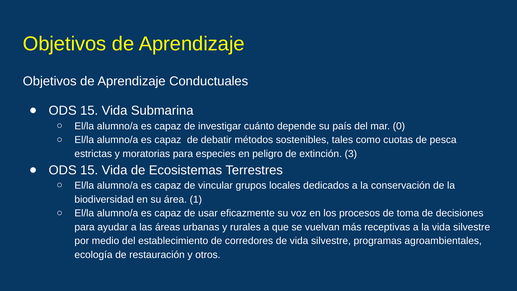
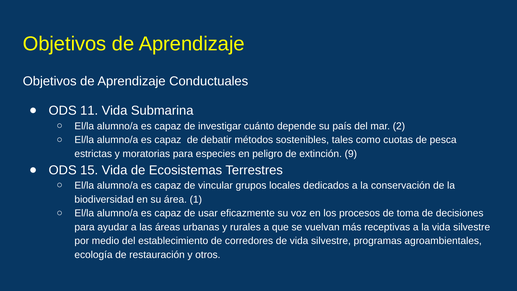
15 at (89, 111): 15 -> 11
0: 0 -> 2
3: 3 -> 9
